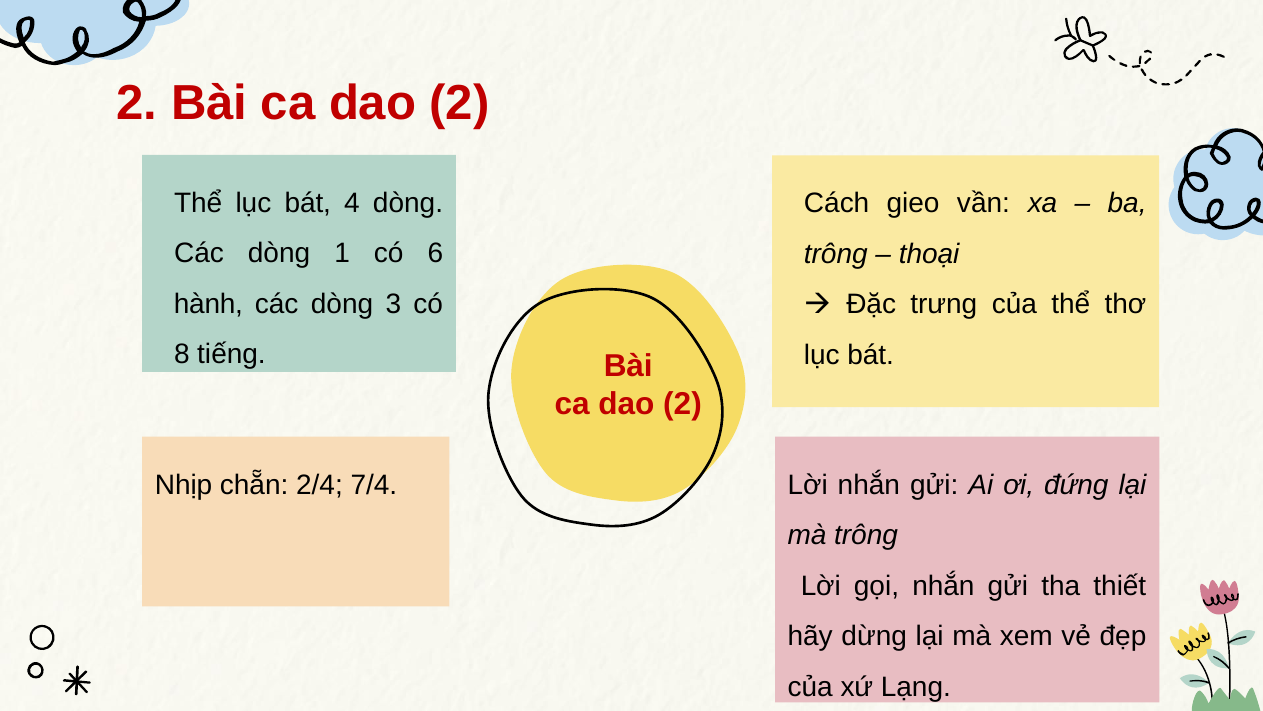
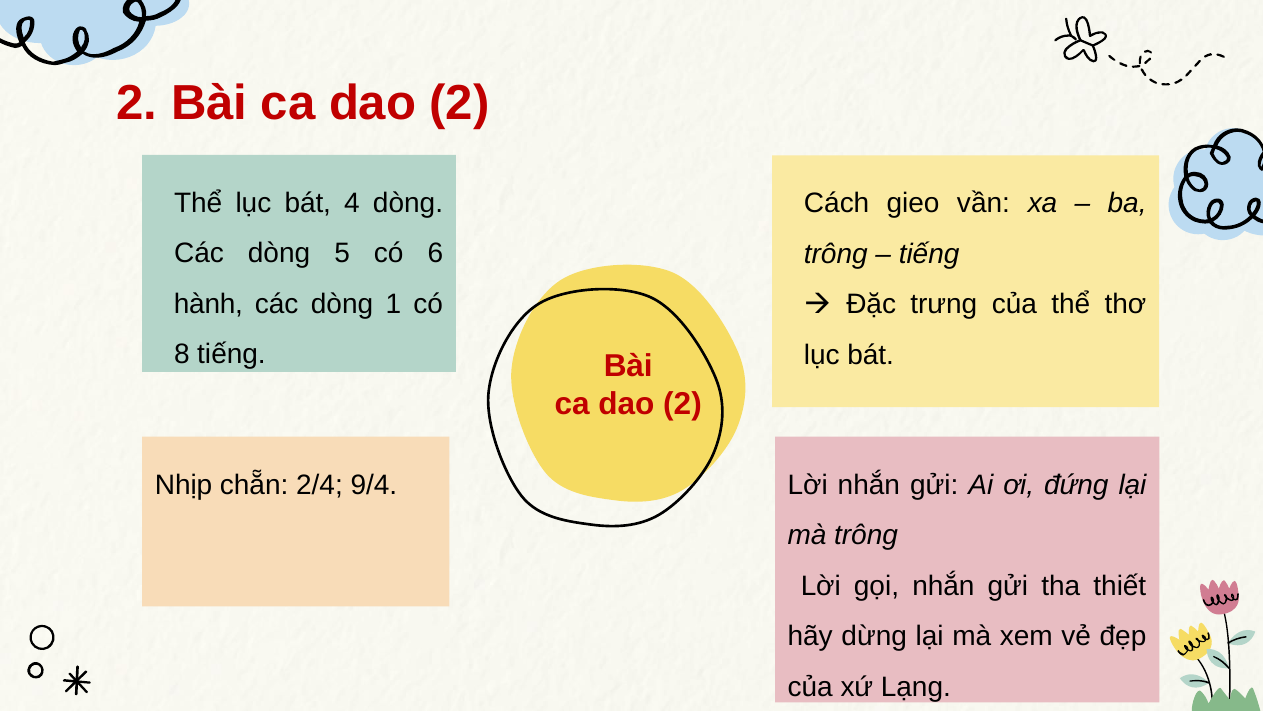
1: 1 -> 5
thoại at (929, 254): thoại -> tiếng
3: 3 -> 1
7/4: 7/4 -> 9/4
